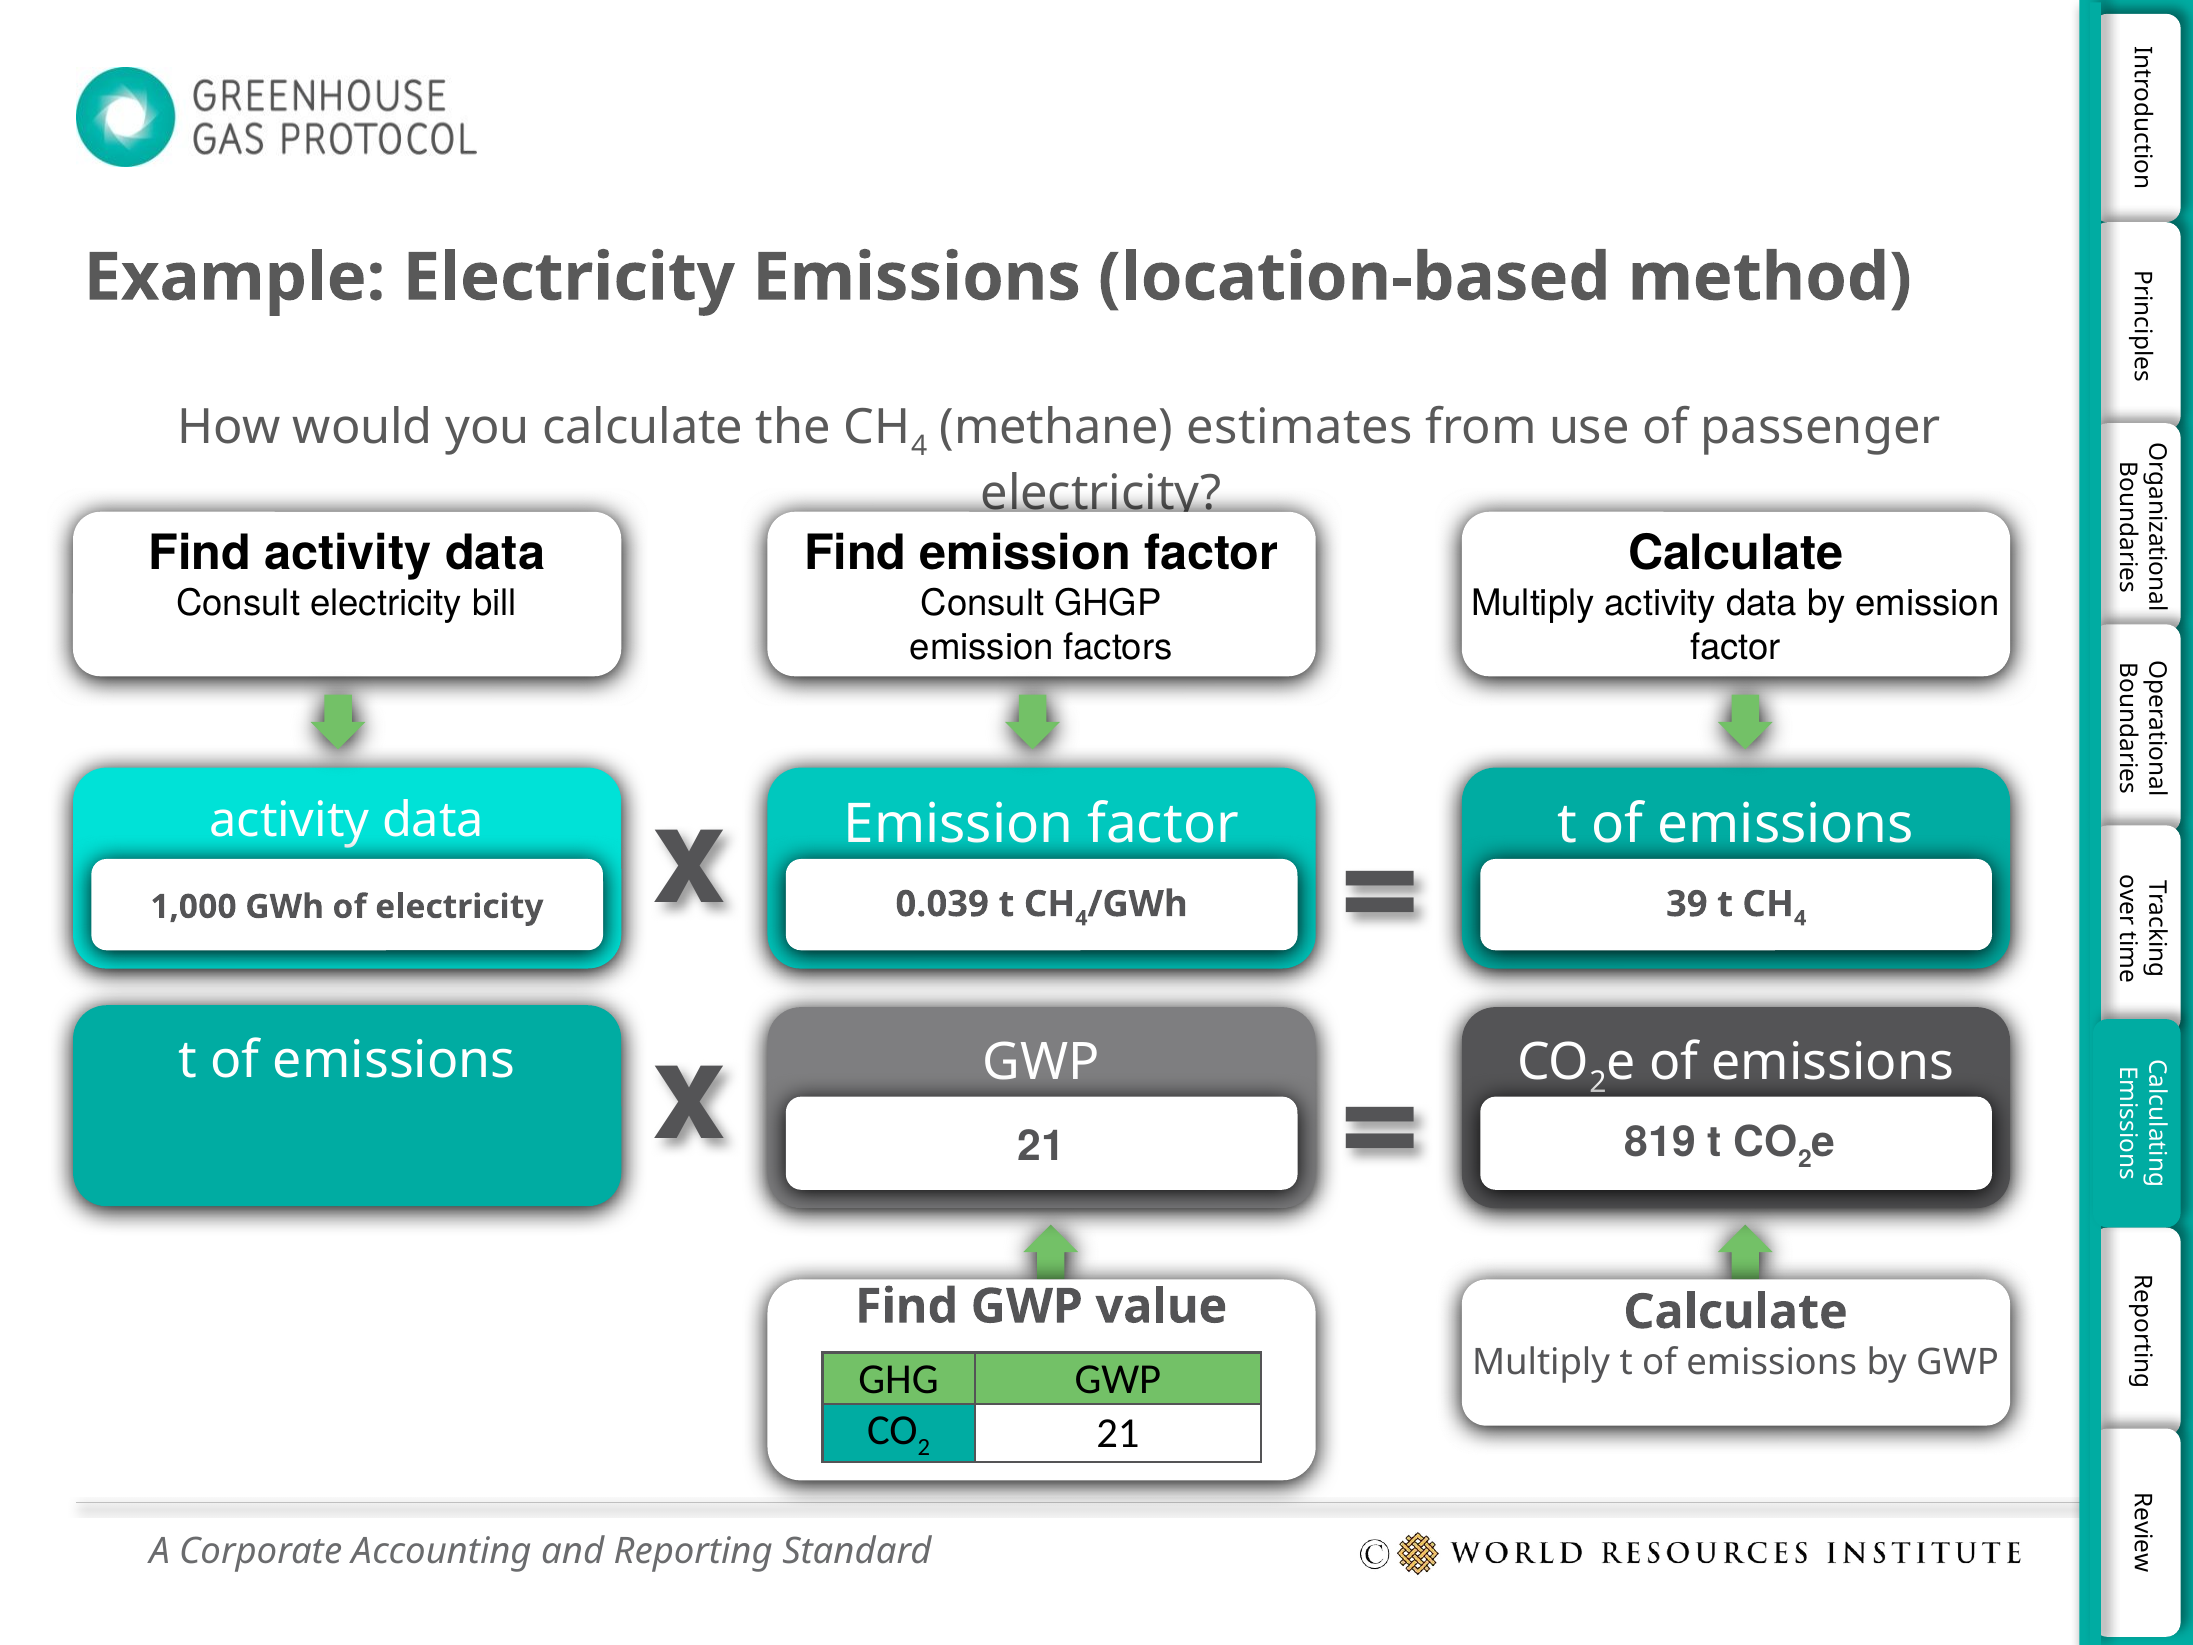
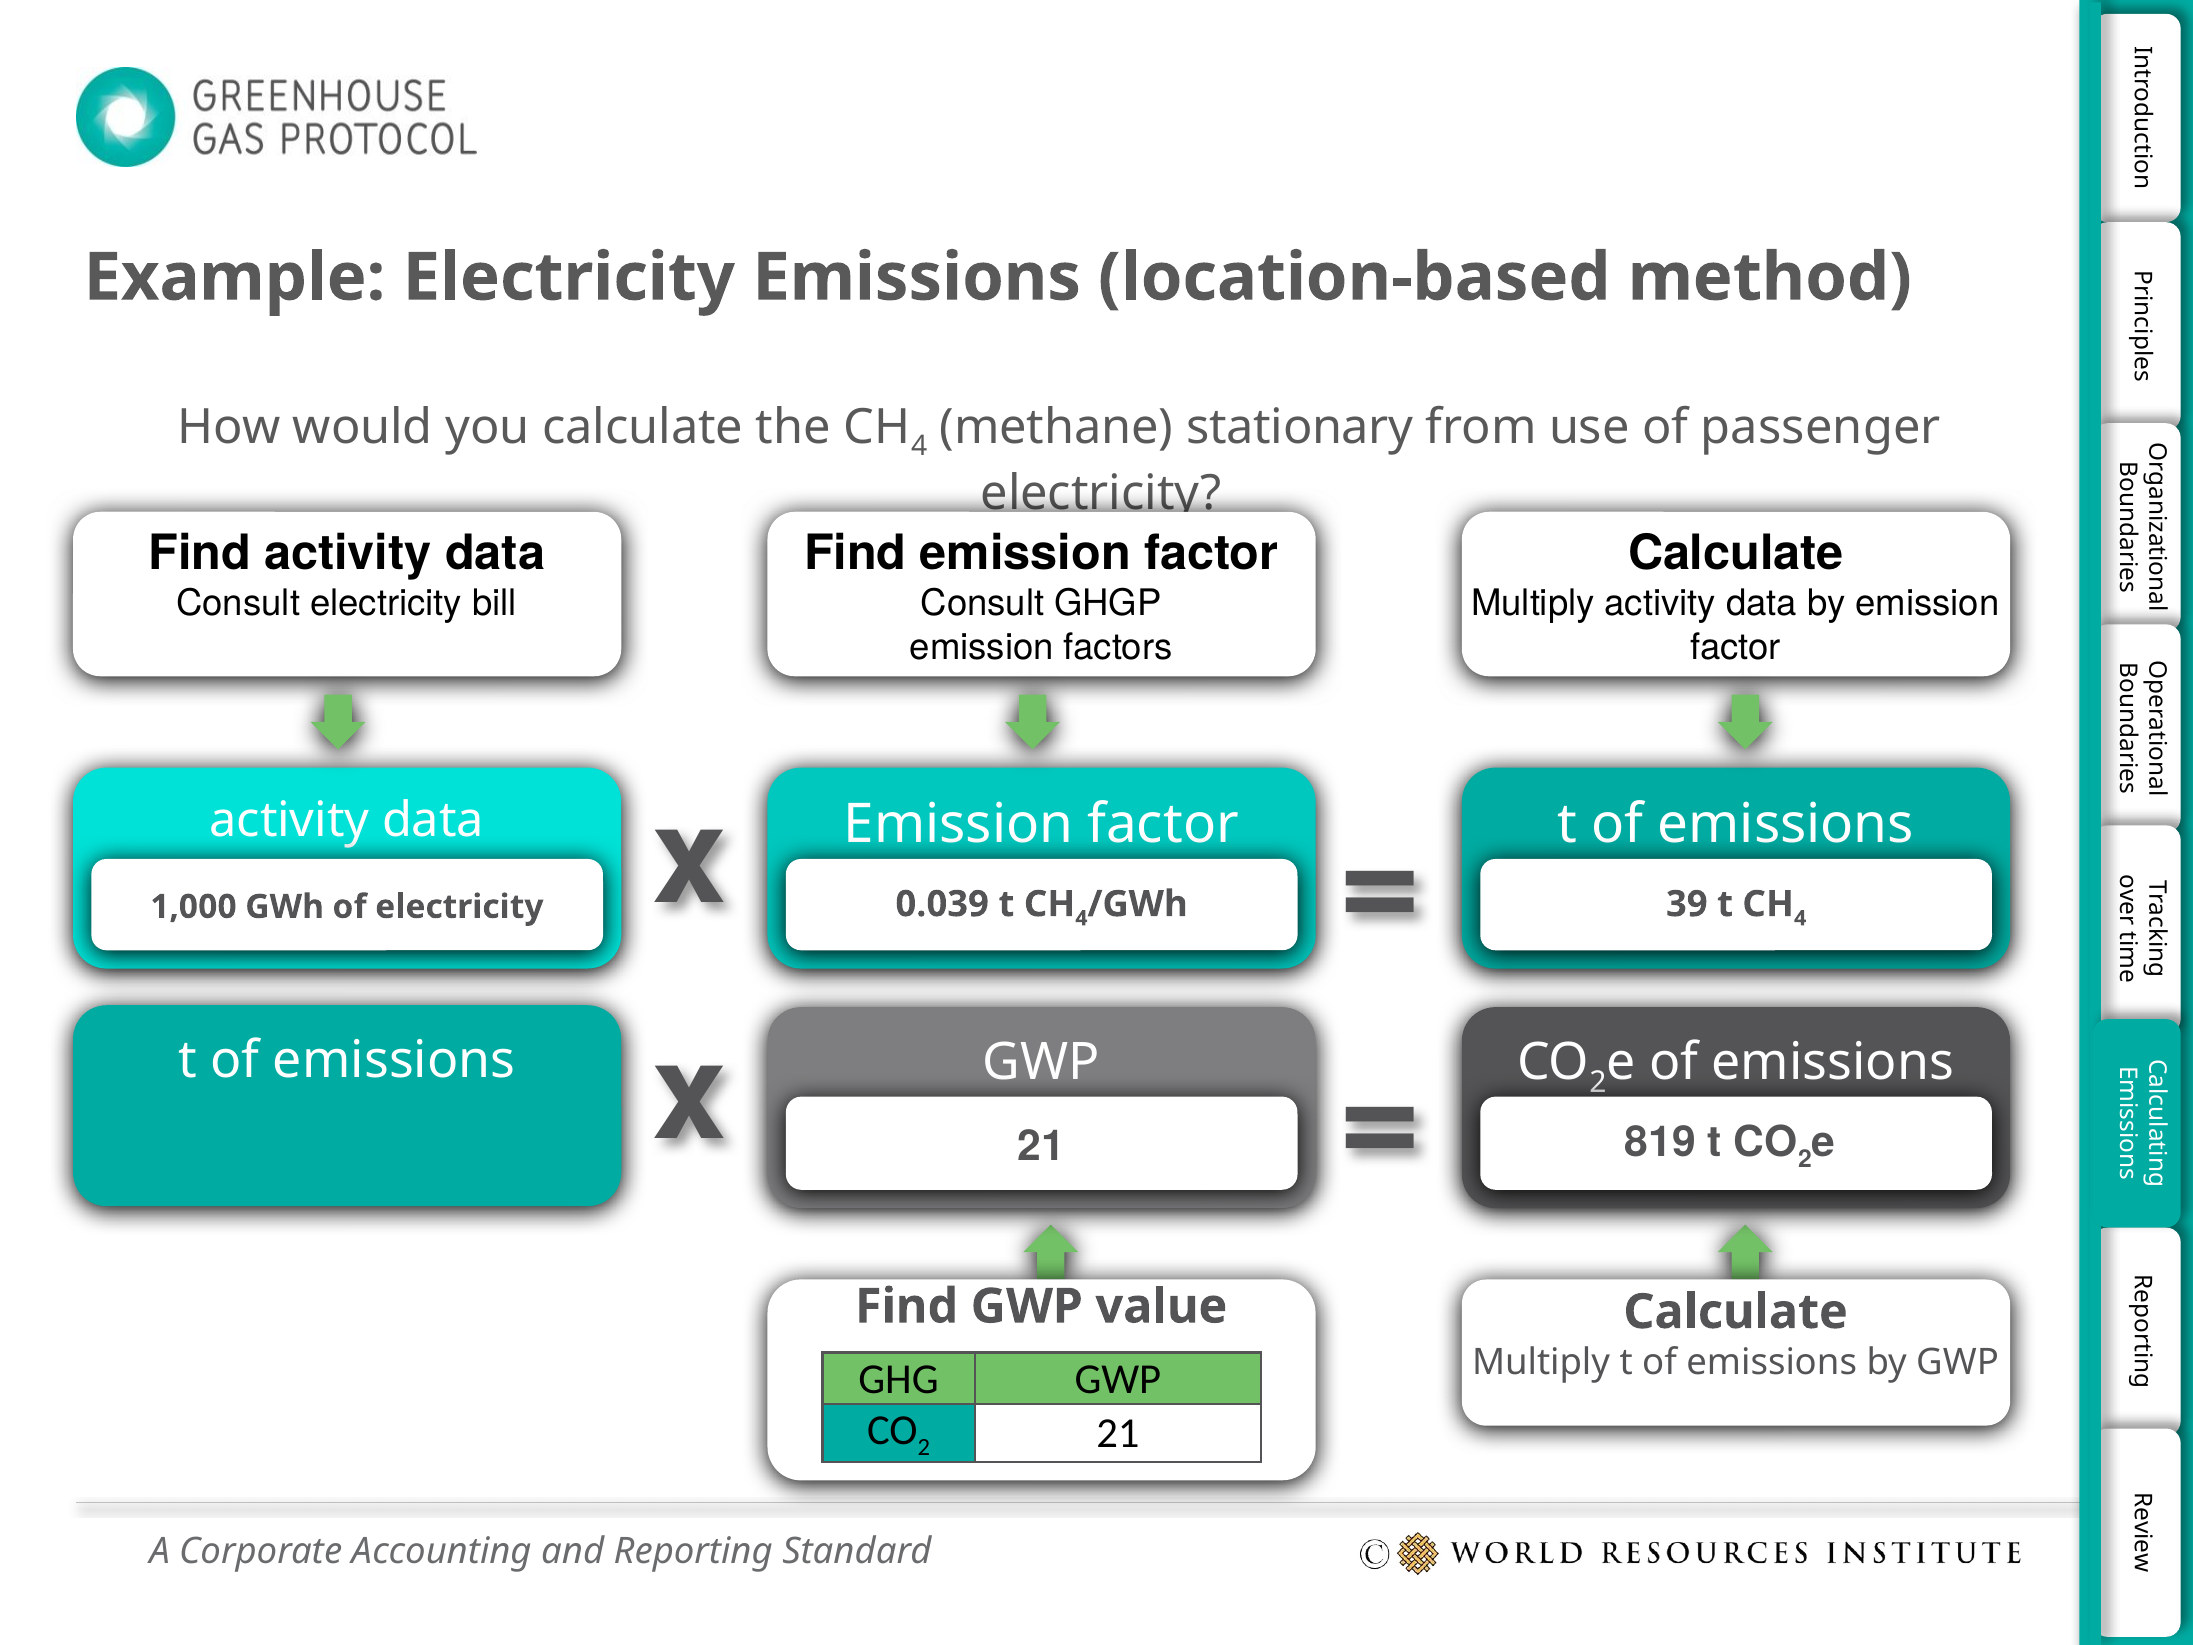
estimates: estimates -> stationary
